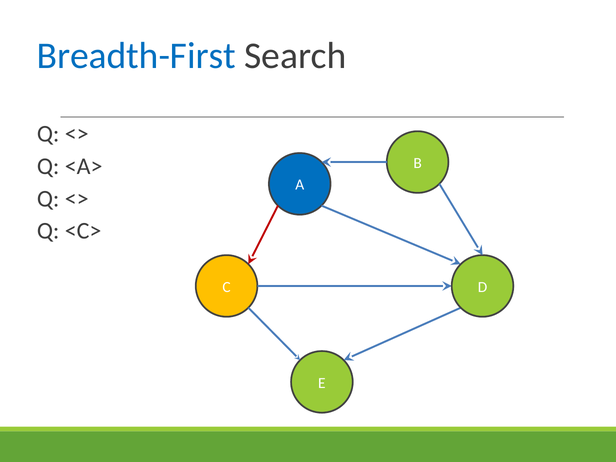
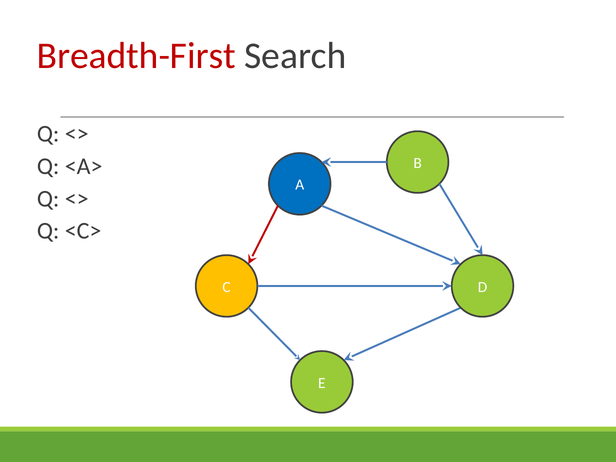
Breadth-First colour: blue -> red
